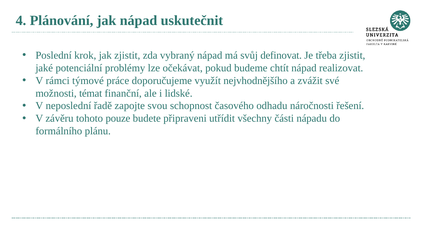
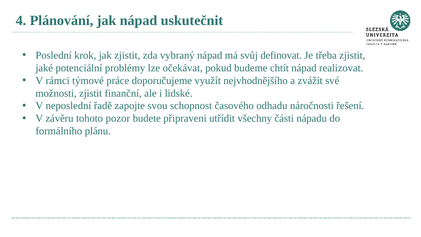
možnosti témat: témat -> zjistit
pouze: pouze -> pozor
